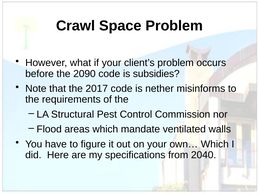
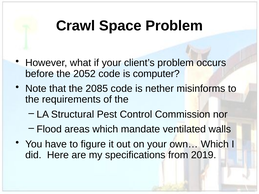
2090: 2090 -> 2052
subsidies: subsidies -> computer
2017: 2017 -> 2085
2040: 2040 -> 2019
